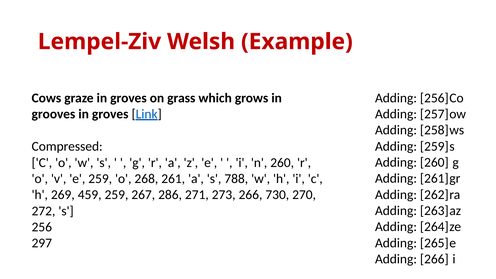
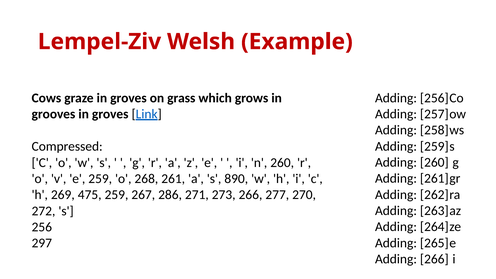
788: 788 -> 890
459: 459 -> 475
730: 730 -> 277
